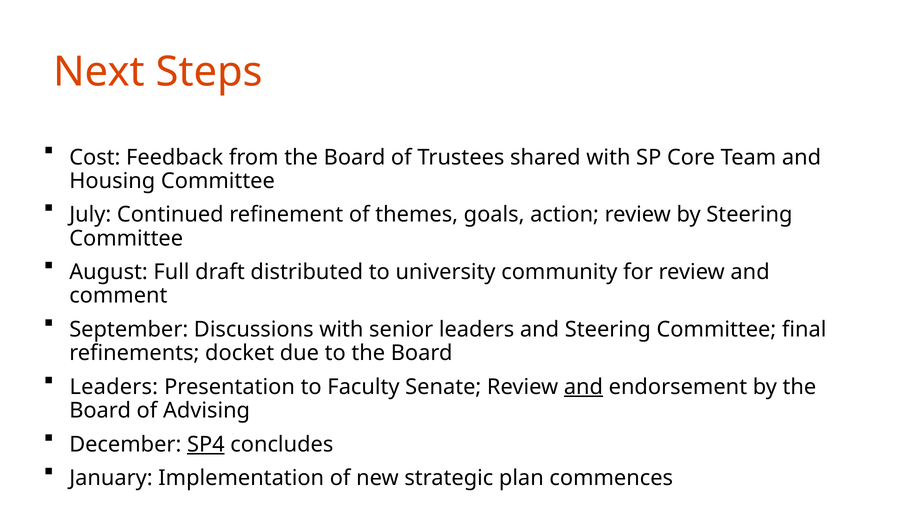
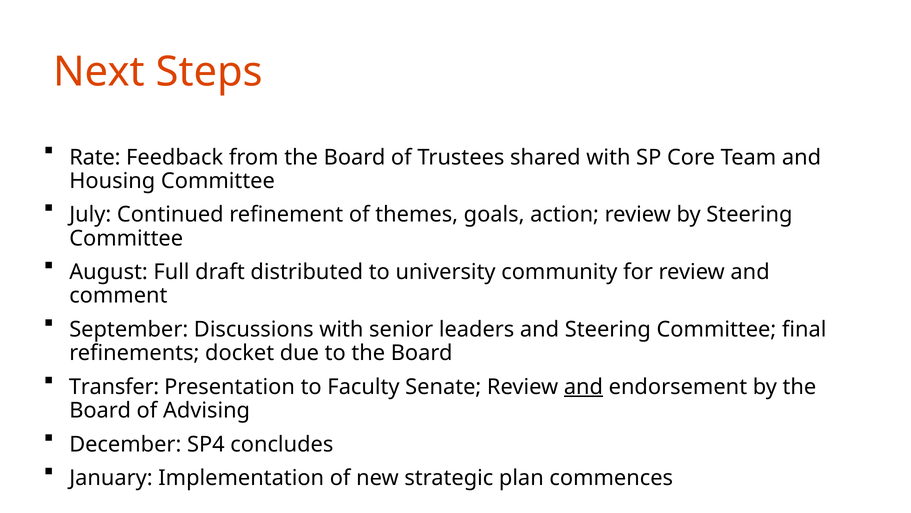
Cost: Cost -> Rate
Leaders at (114, 387): Leaders -> Transfer
SP4 underline: present -> none
